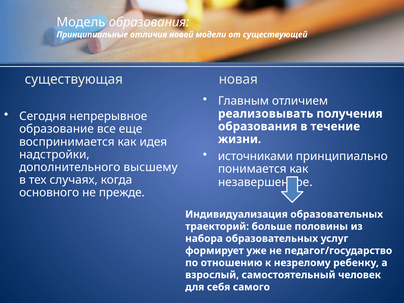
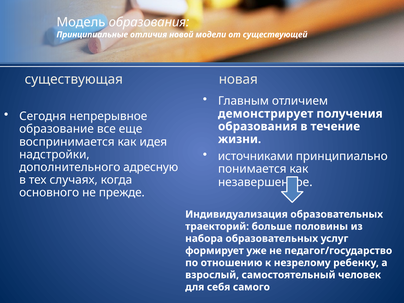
реализовывать: реализовывать -> демонстрирует
высшему: высшему -> адресную
